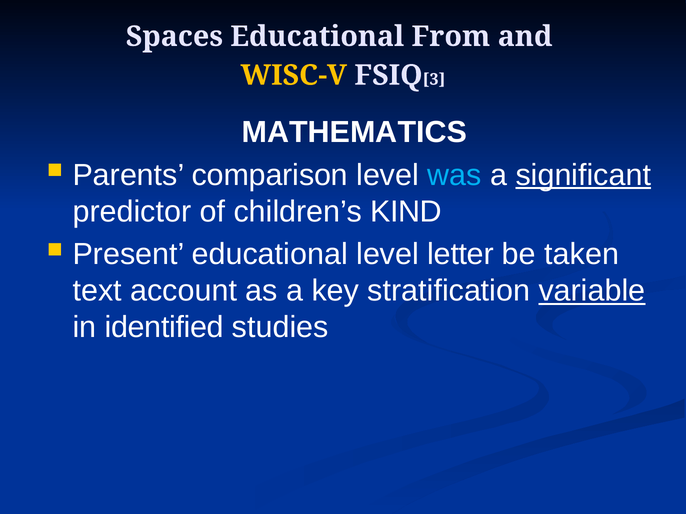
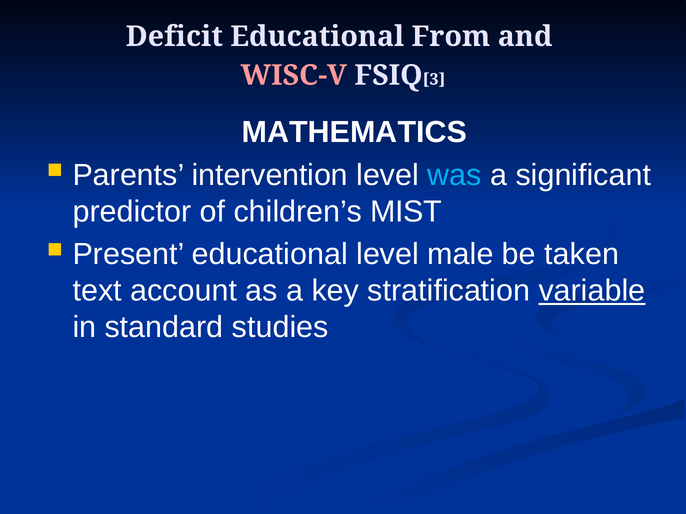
Spaces: Spaces -> Deficit
WISC-V colour: yellow -> pink
comparison: comparison -> intervention
significant underline: present -> none
KIND: KIND -> MIST
letter: letter -> male
identified: identified -> standard
